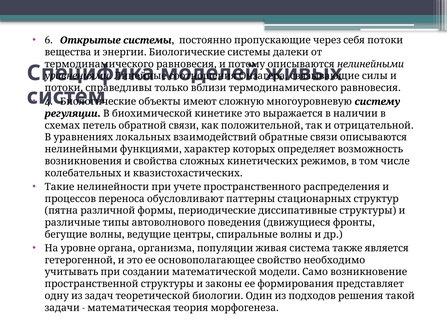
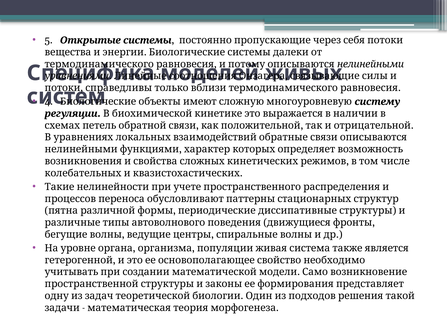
6: 6 -> 5
